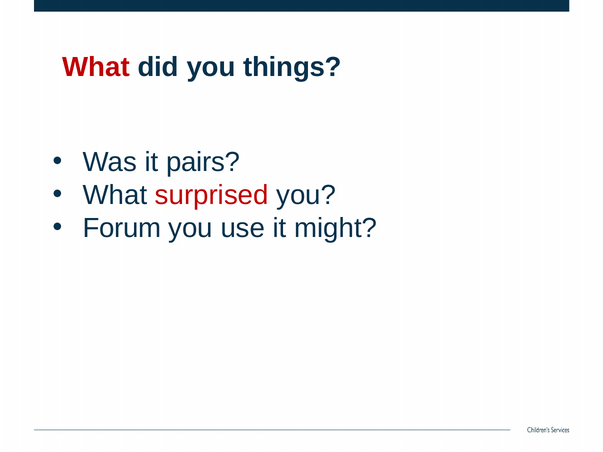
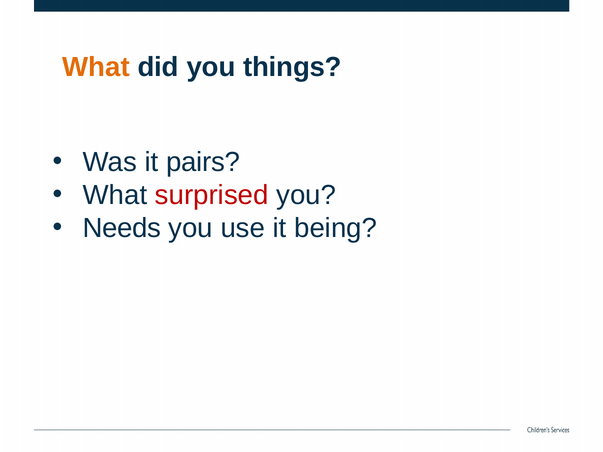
What at (96, 67) colour: red -> orange
Forum: Forum -> Needs
might: might -> being
